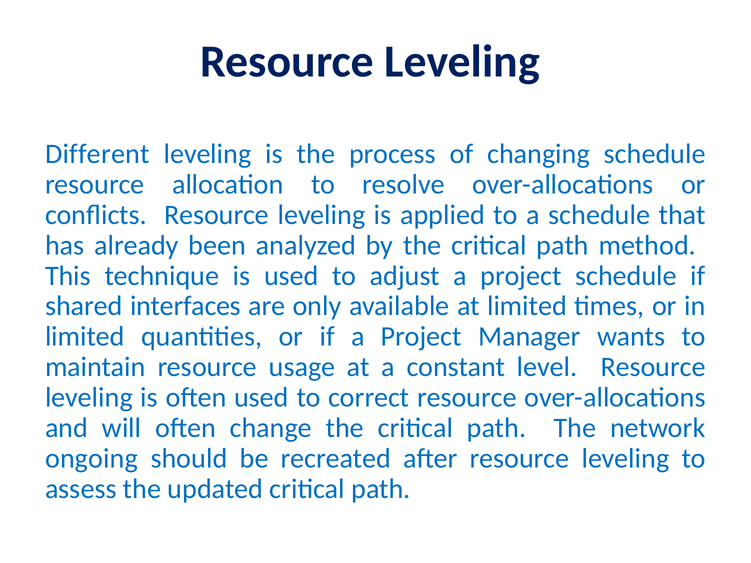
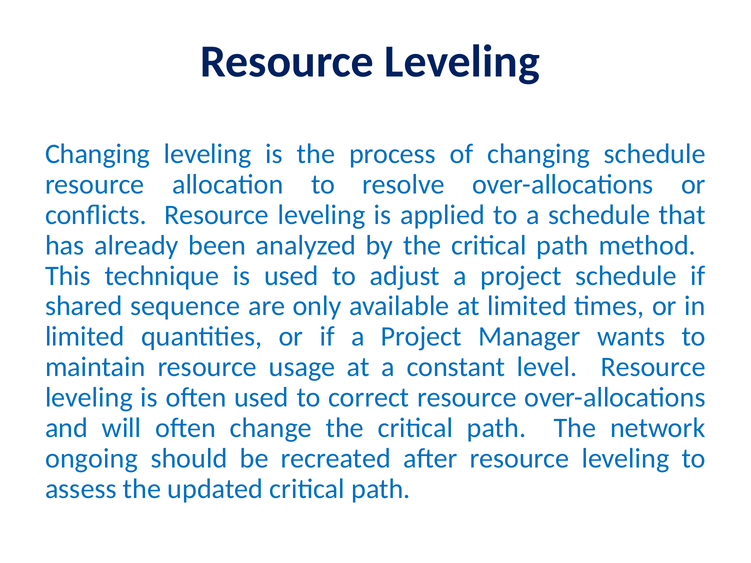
Different at (97, 154): Different -> Changing
interfaces: interfaces -> sequence
